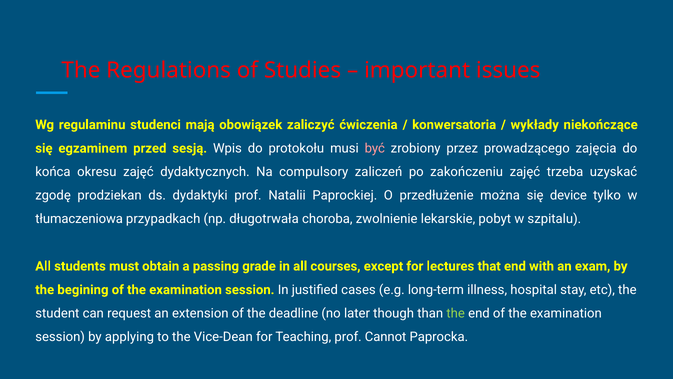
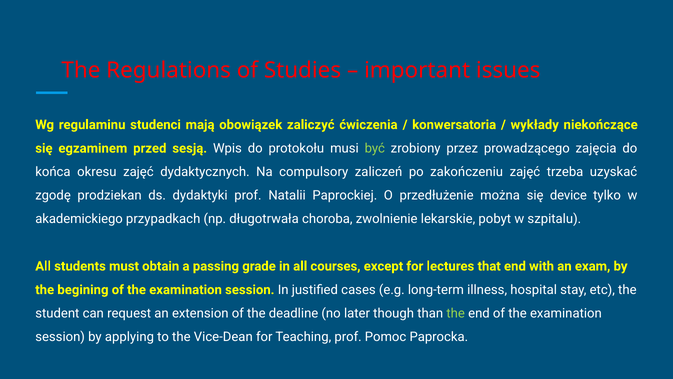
być colour: pink -> light green
tłumaczeniowa: tłumaczeniowa -> akademickiego
Cannot: Cannot -> Pomoc
